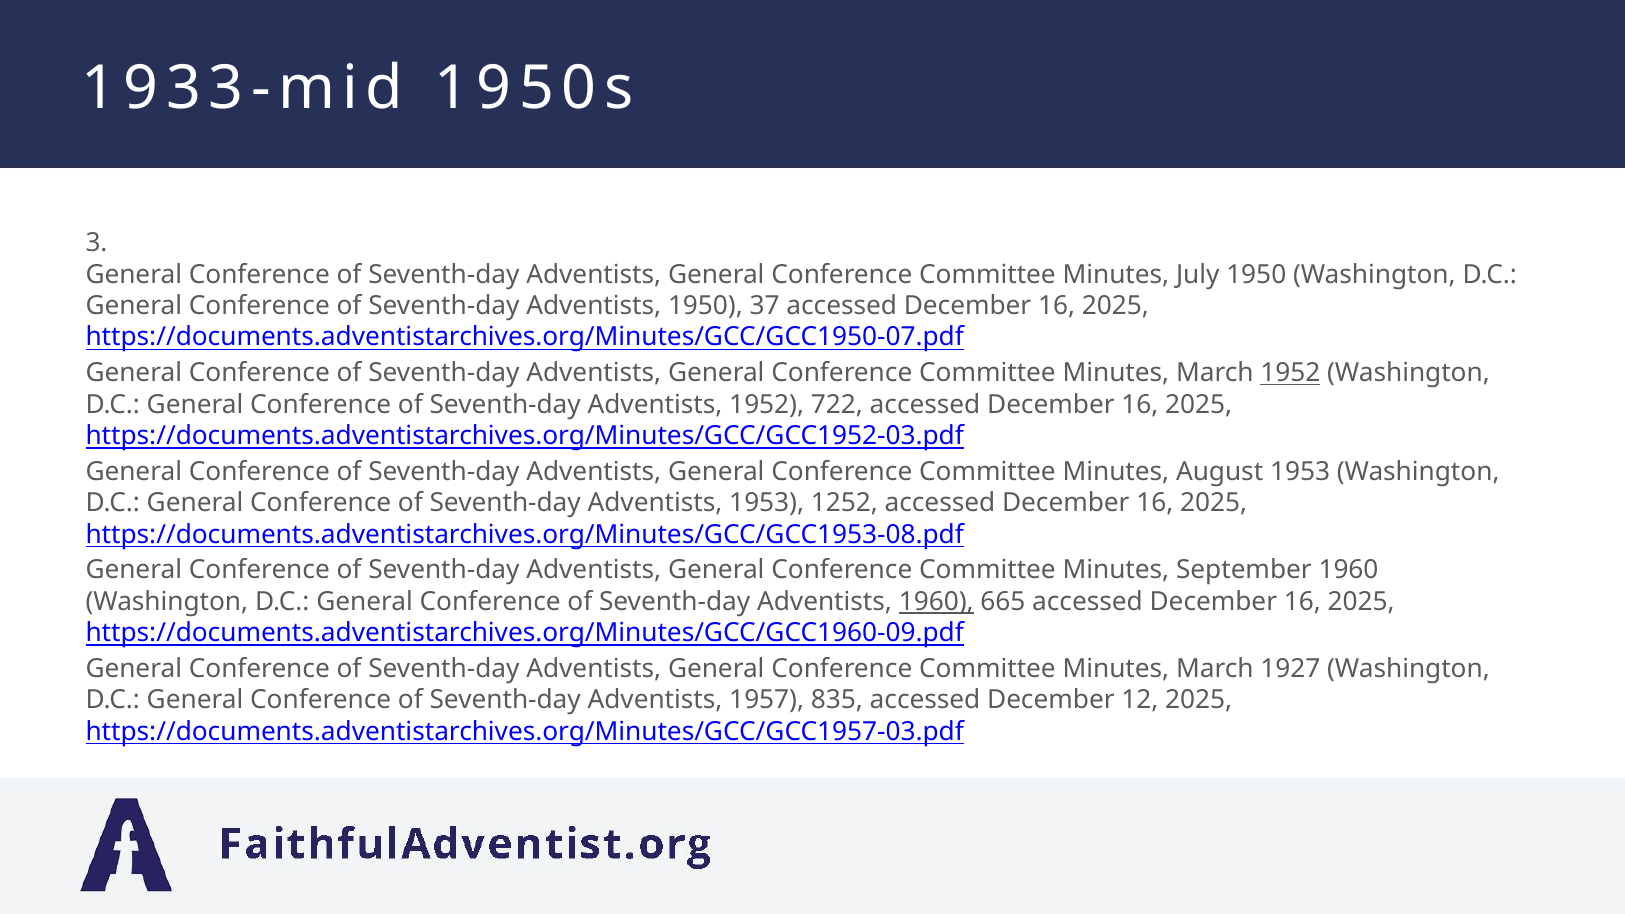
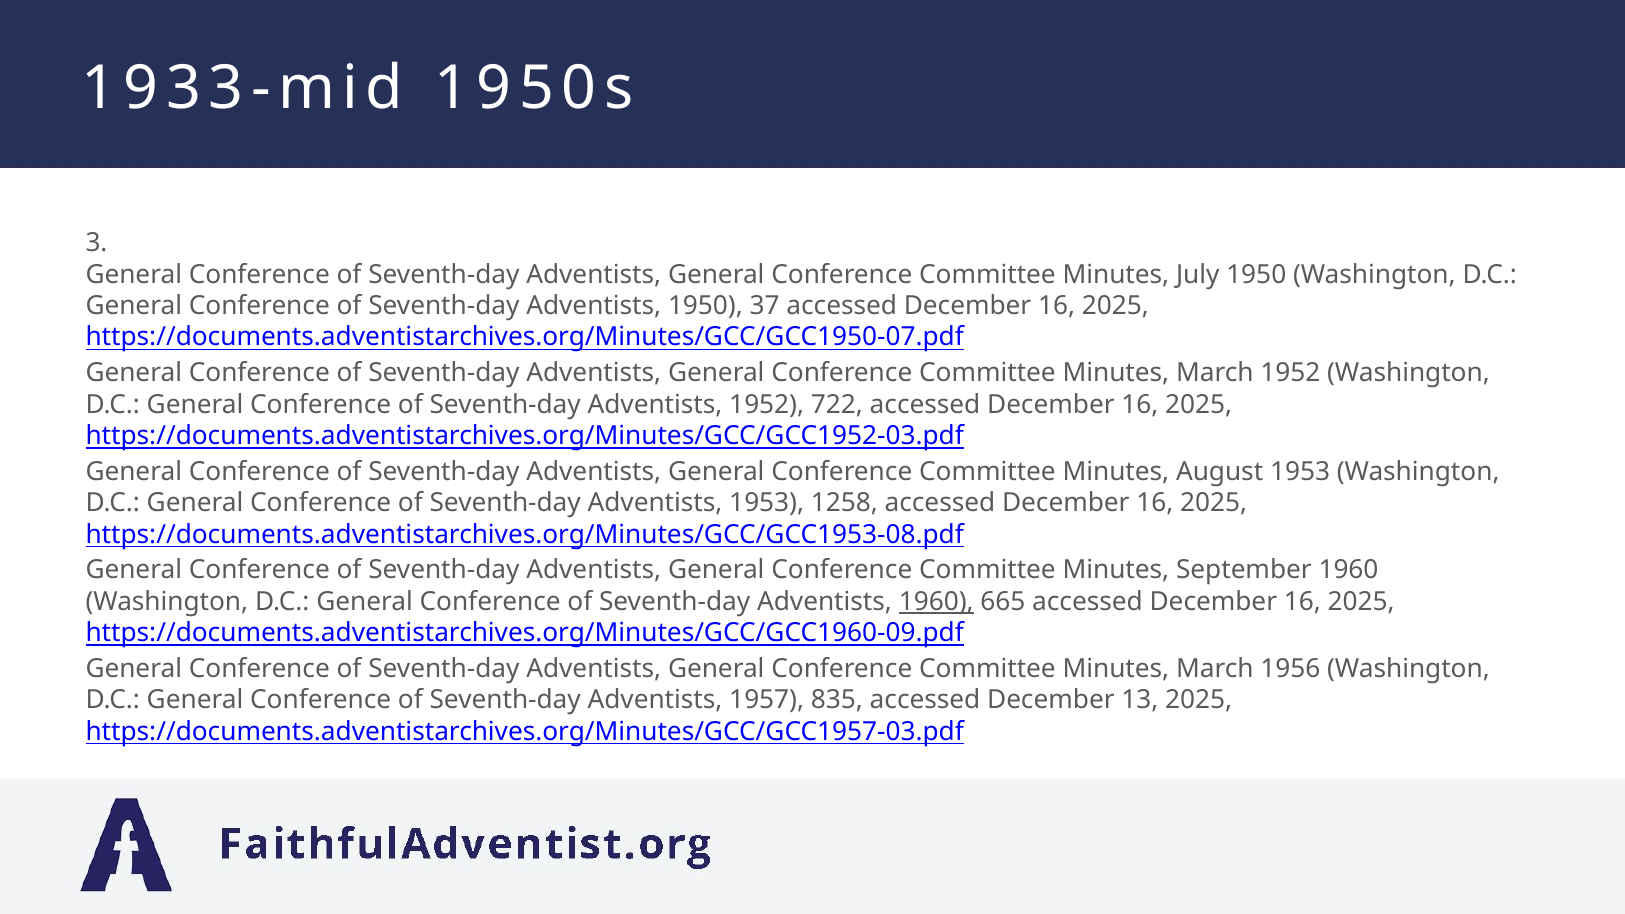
1952 at (1290, 373) underline: present -> none
1252: 1252 -> 1258
1927: 1927 -> 1956
12: 12 -> 13
